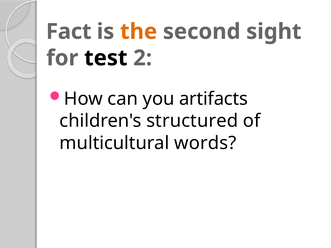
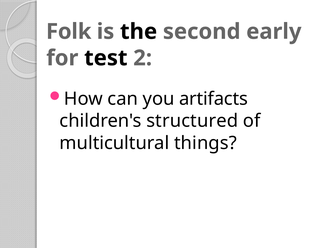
Fact: Fact -> Folk
the colour: orange -> black
sight: sight -> early
words: words -> things
